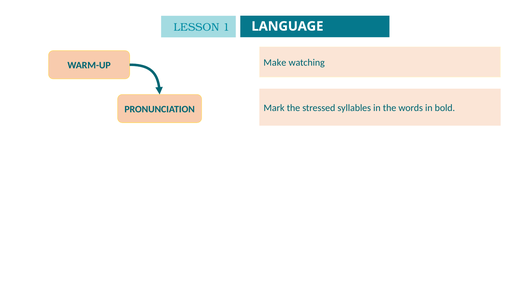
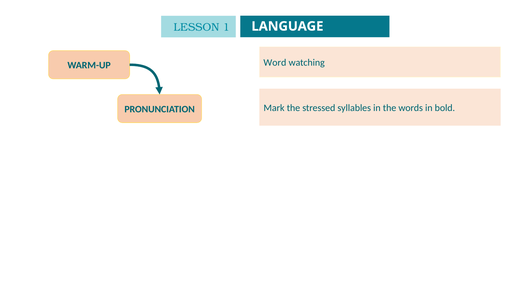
Make: Make -> Word
